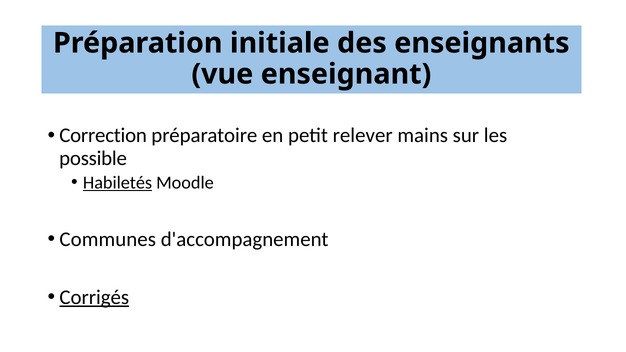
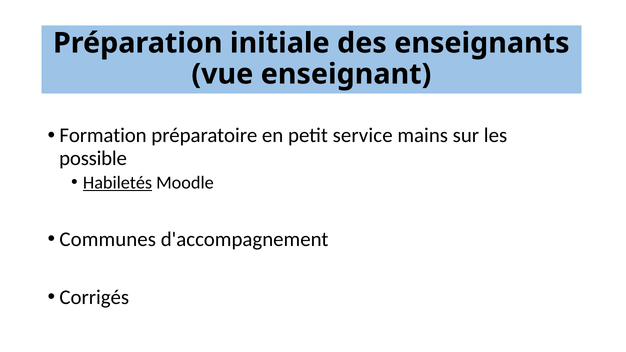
Correction: Correction -> Formation
relever: relever -> service
Corrigés underline: present -> none
